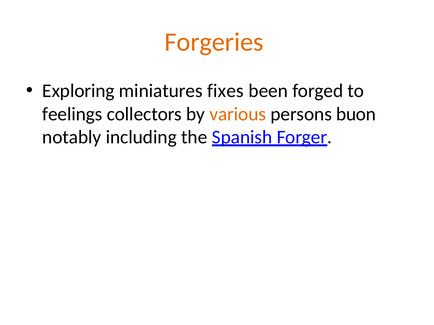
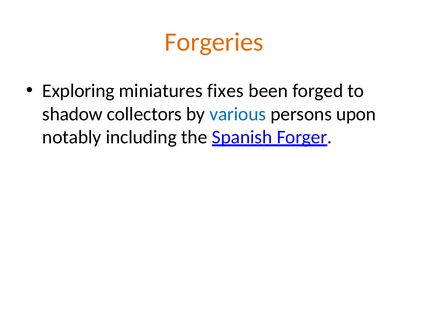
feelings: feelings -> shadow
various colour: orange -> blue
buon: buon -> upon
